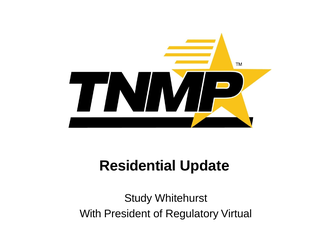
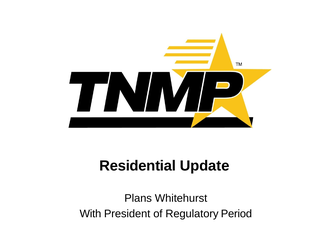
Study: Study -> Plans
Virtual: Virtual -> Period
